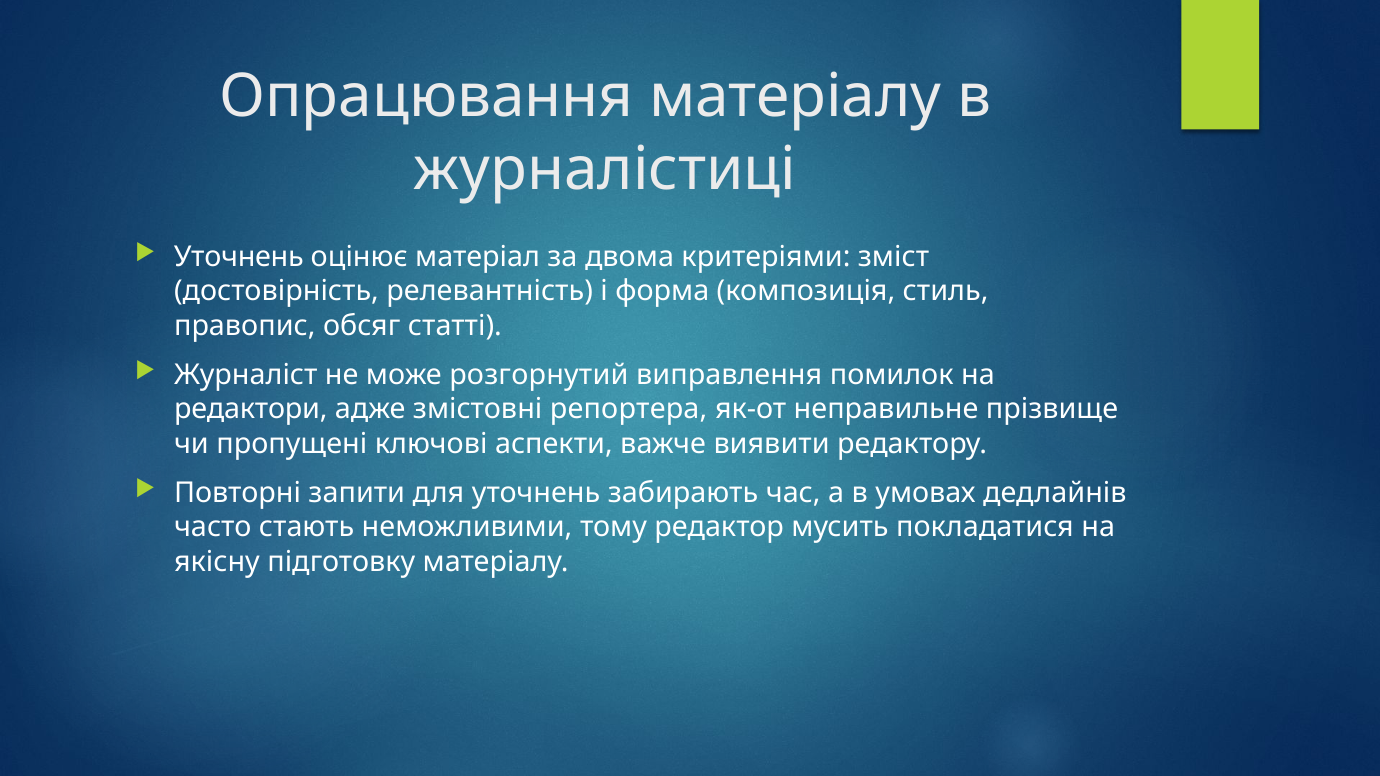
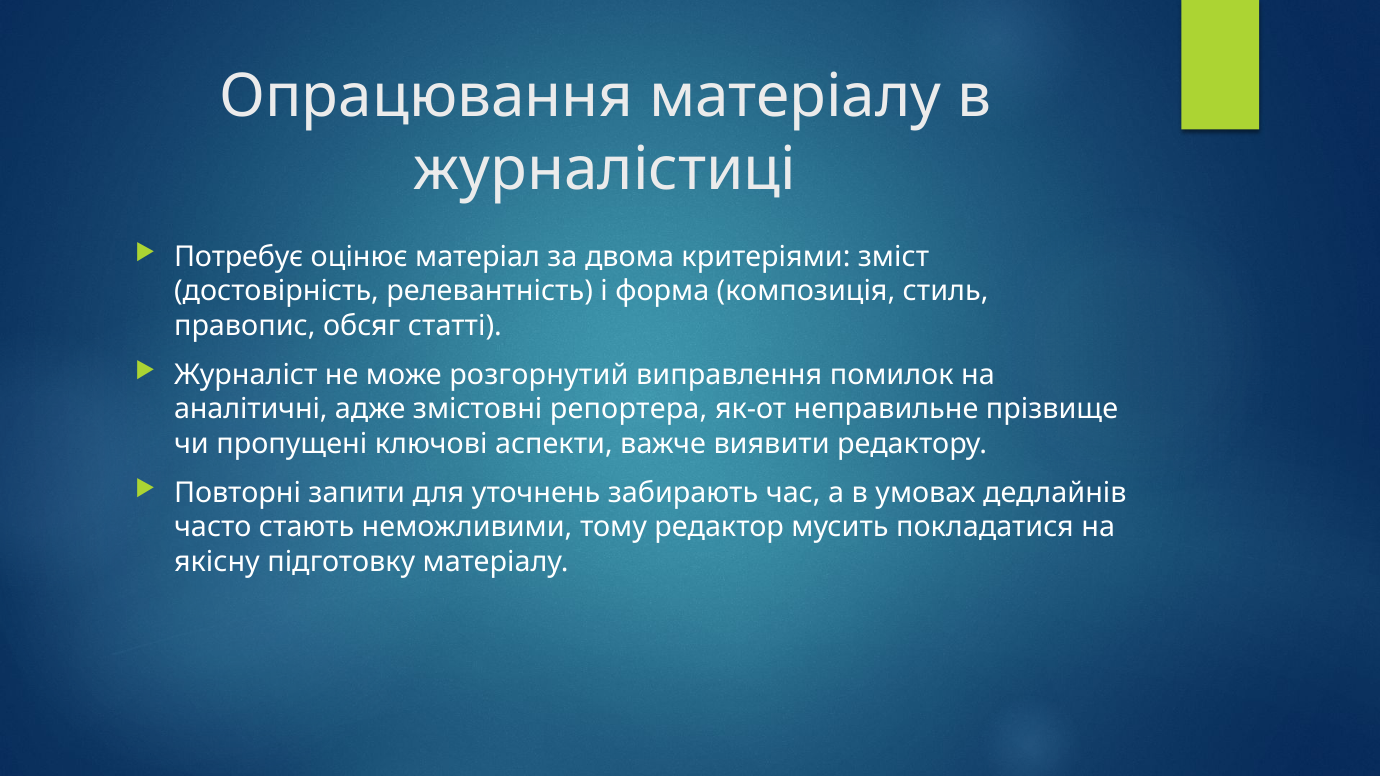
Уточнень at (239, 257): Уточнень -> Потребує
редактори: редактори -> аналітичні
